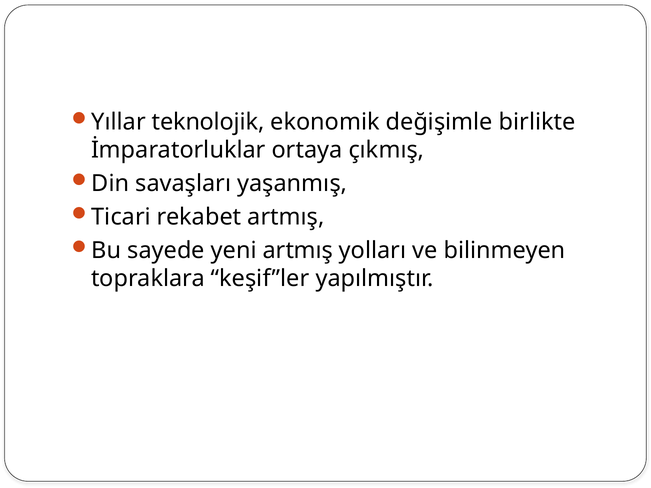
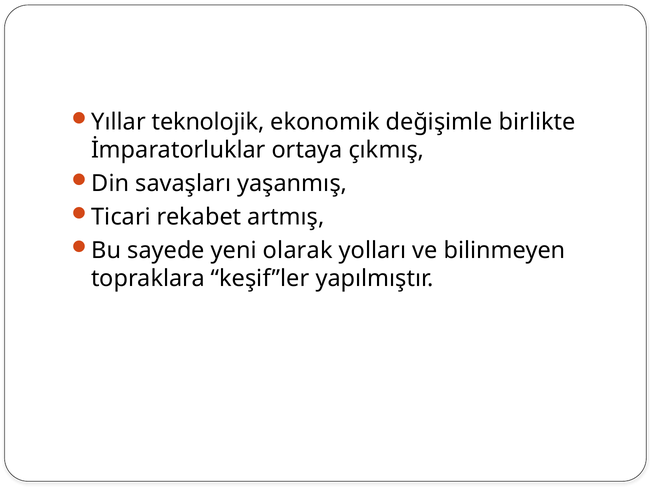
yeni artmış: artmış -> olarak
